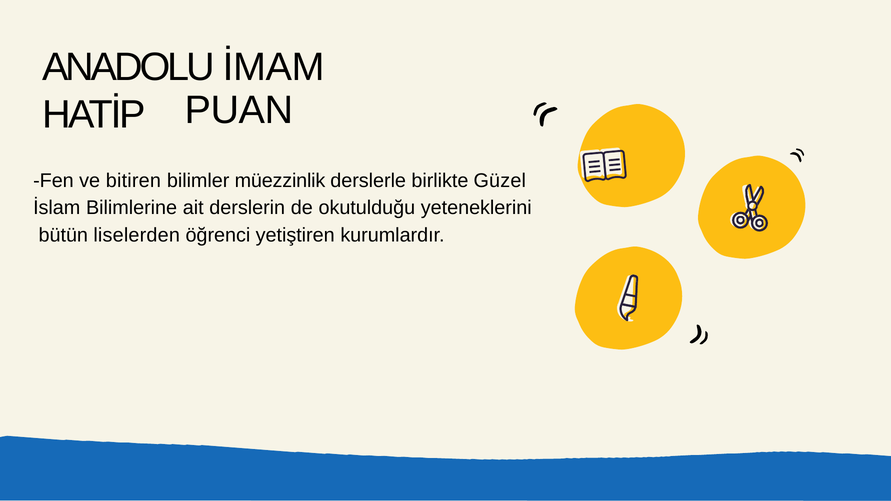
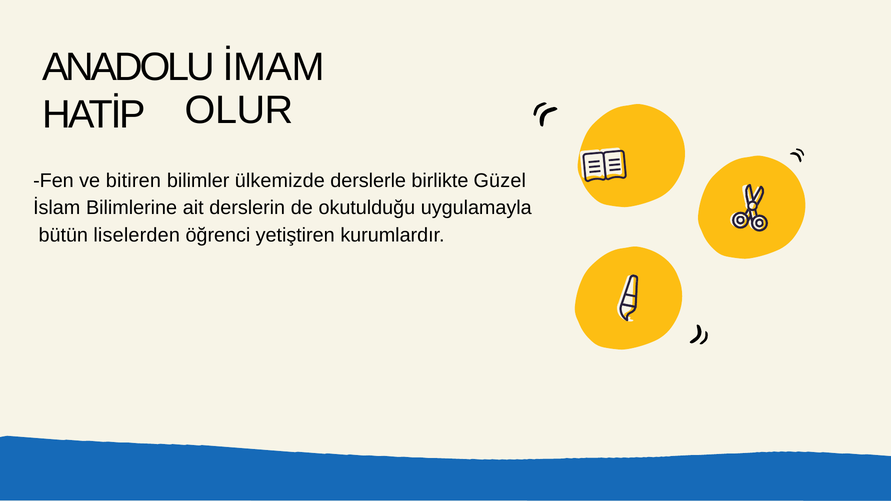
PUAN: PUAN -> OLUR
müezzinlik: müezzinlik -> ülkemizde
yeteneklerini: yeteneklerini -> uygulamayla
